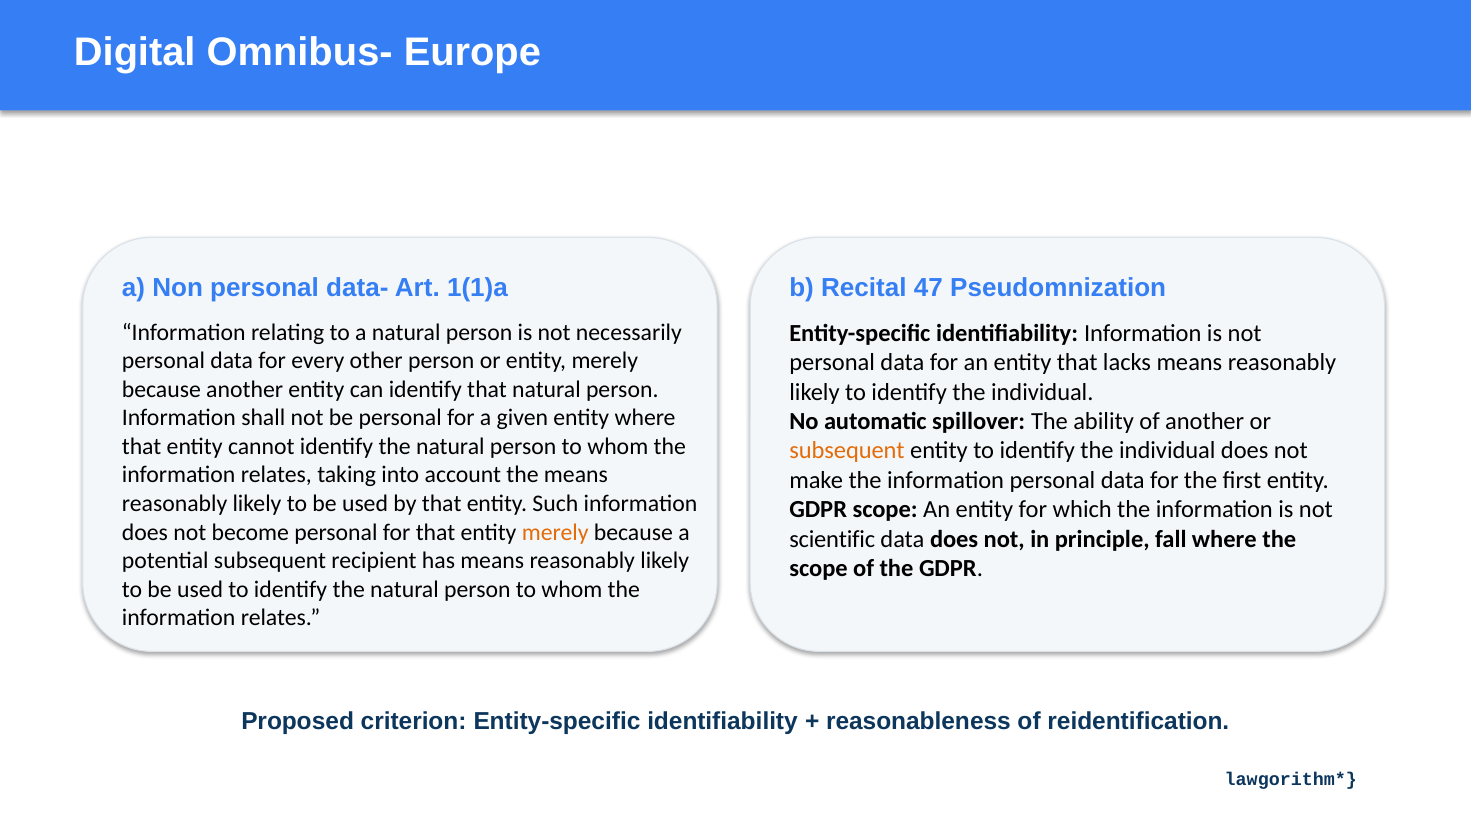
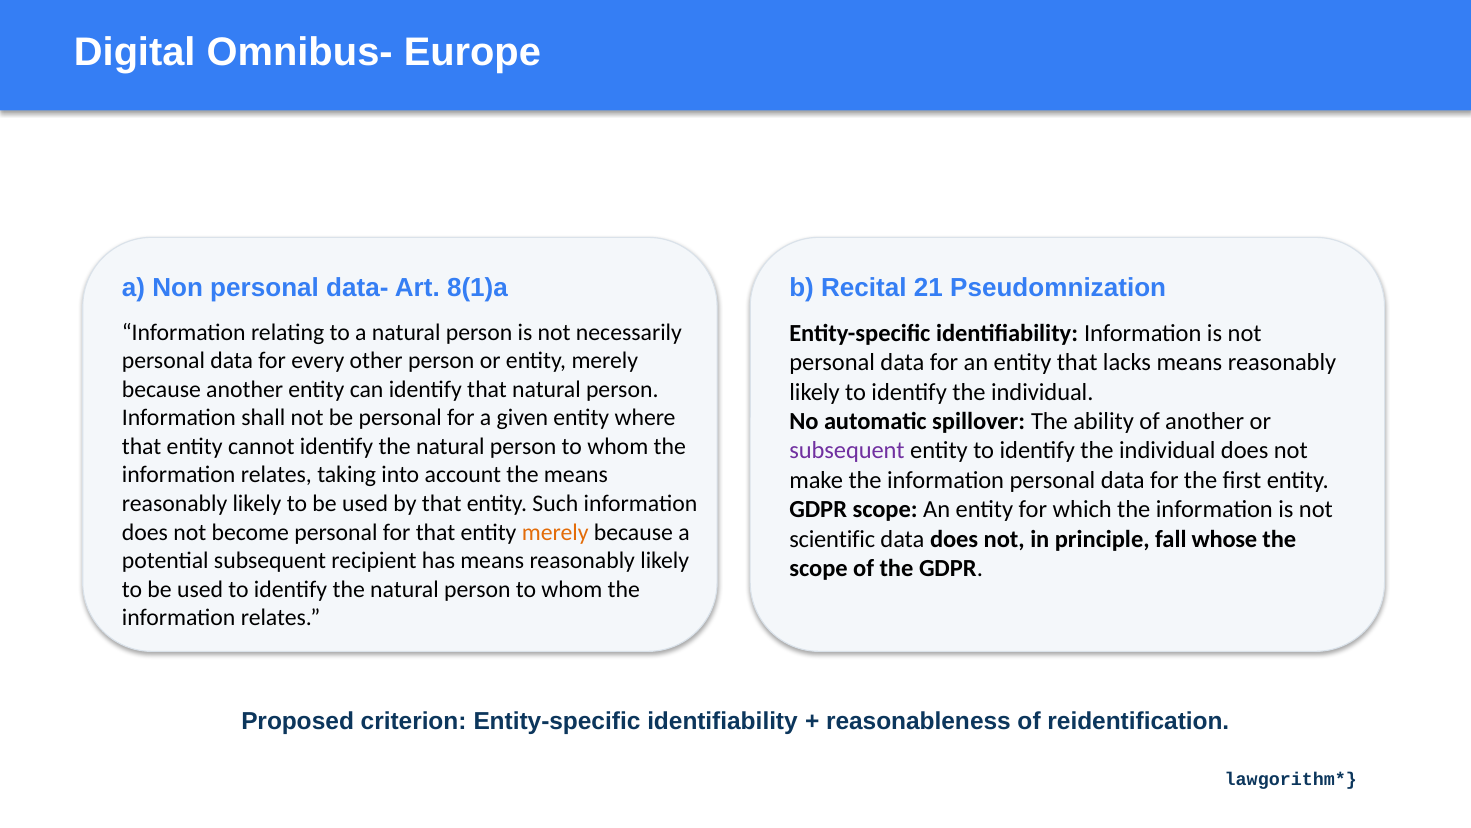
1(1)a: 1(1)a -> 8(1)a
47: 47 -> 21
subsequent at (847, 450) colour: orange -> purple
fall where: where -> whose
